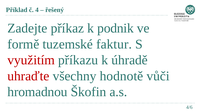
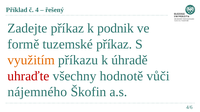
tuzemské faktur: faktur -> příkaz
využitím colour: red -> orange
hromadnou: hromadnou -> nájemného
